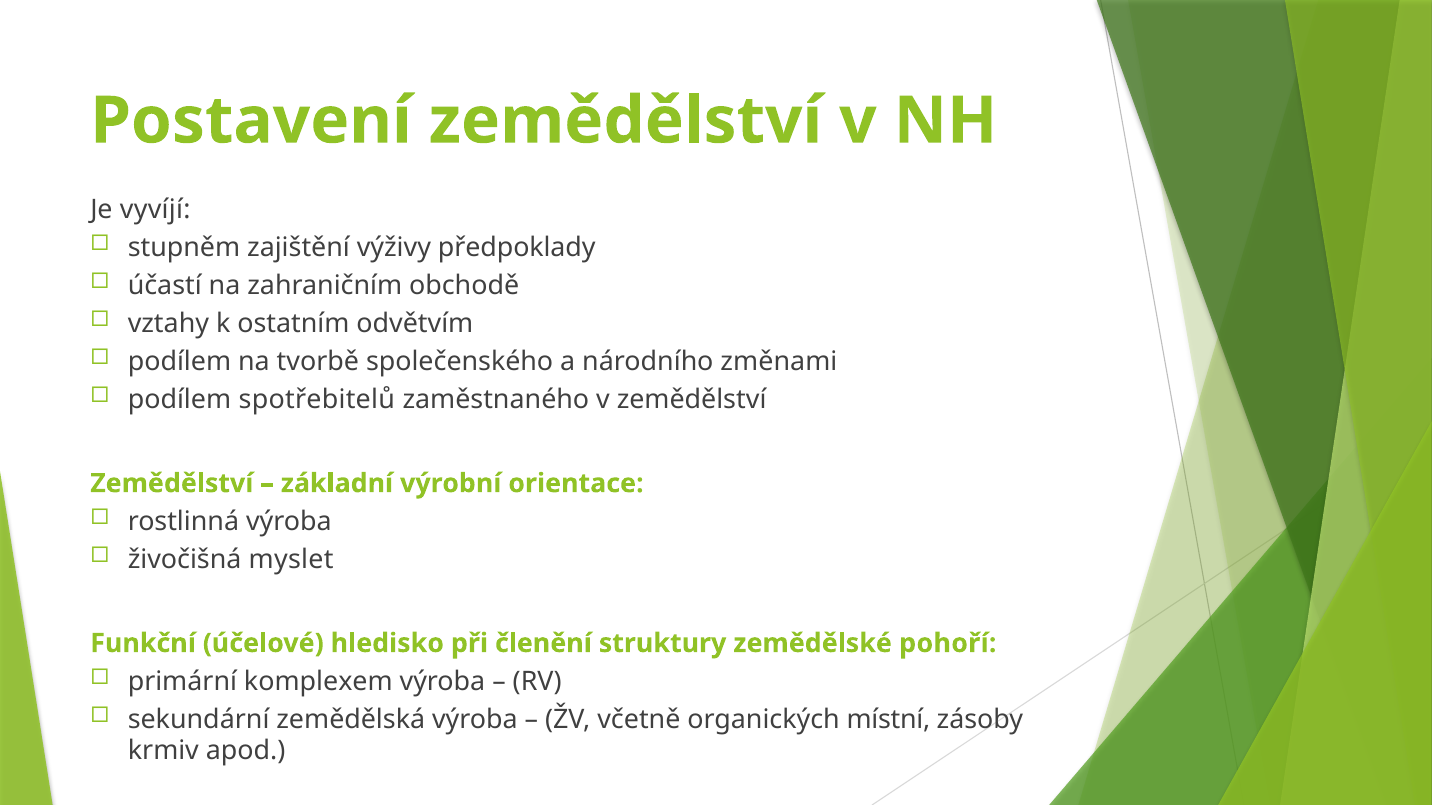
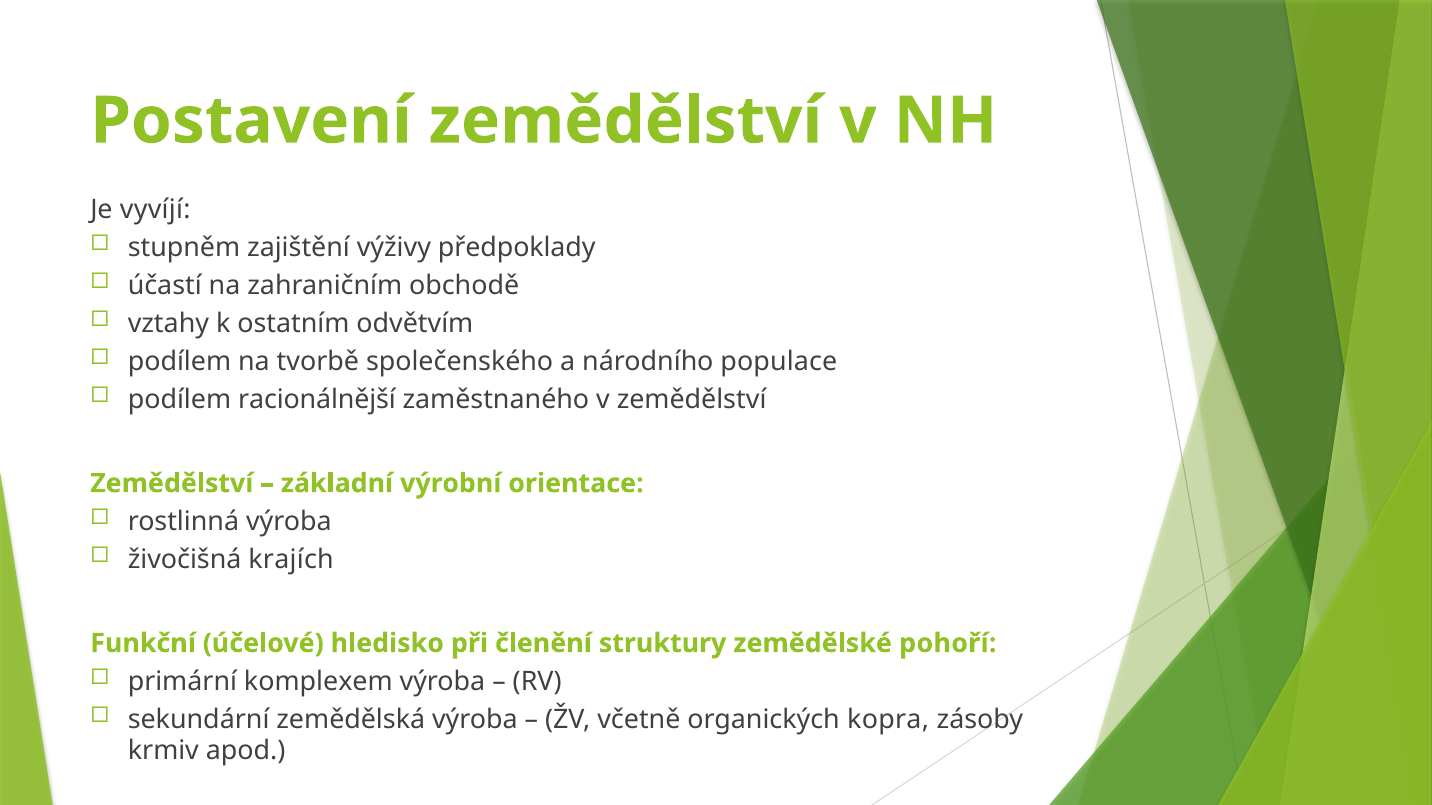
změnami: změnami -> populace
spotřebitelů: spotřebitelů -> racionálnější
myslet: myslet -> krajích
místní: místní -> kopra
